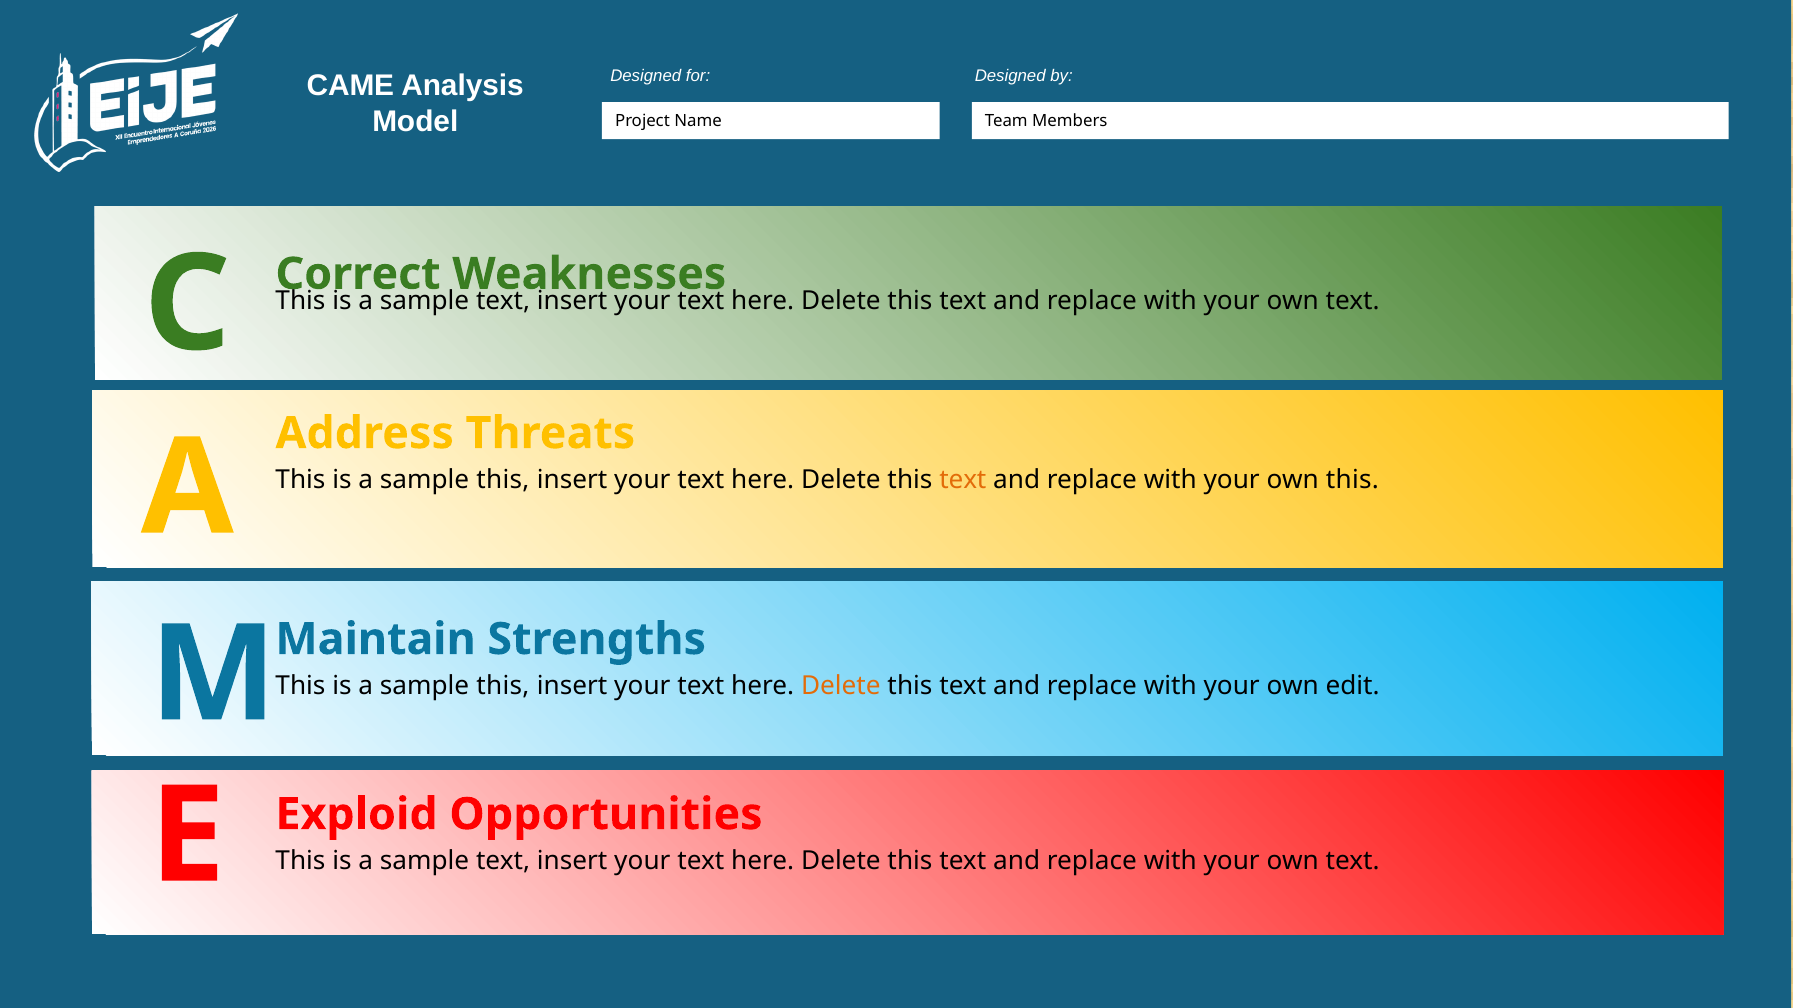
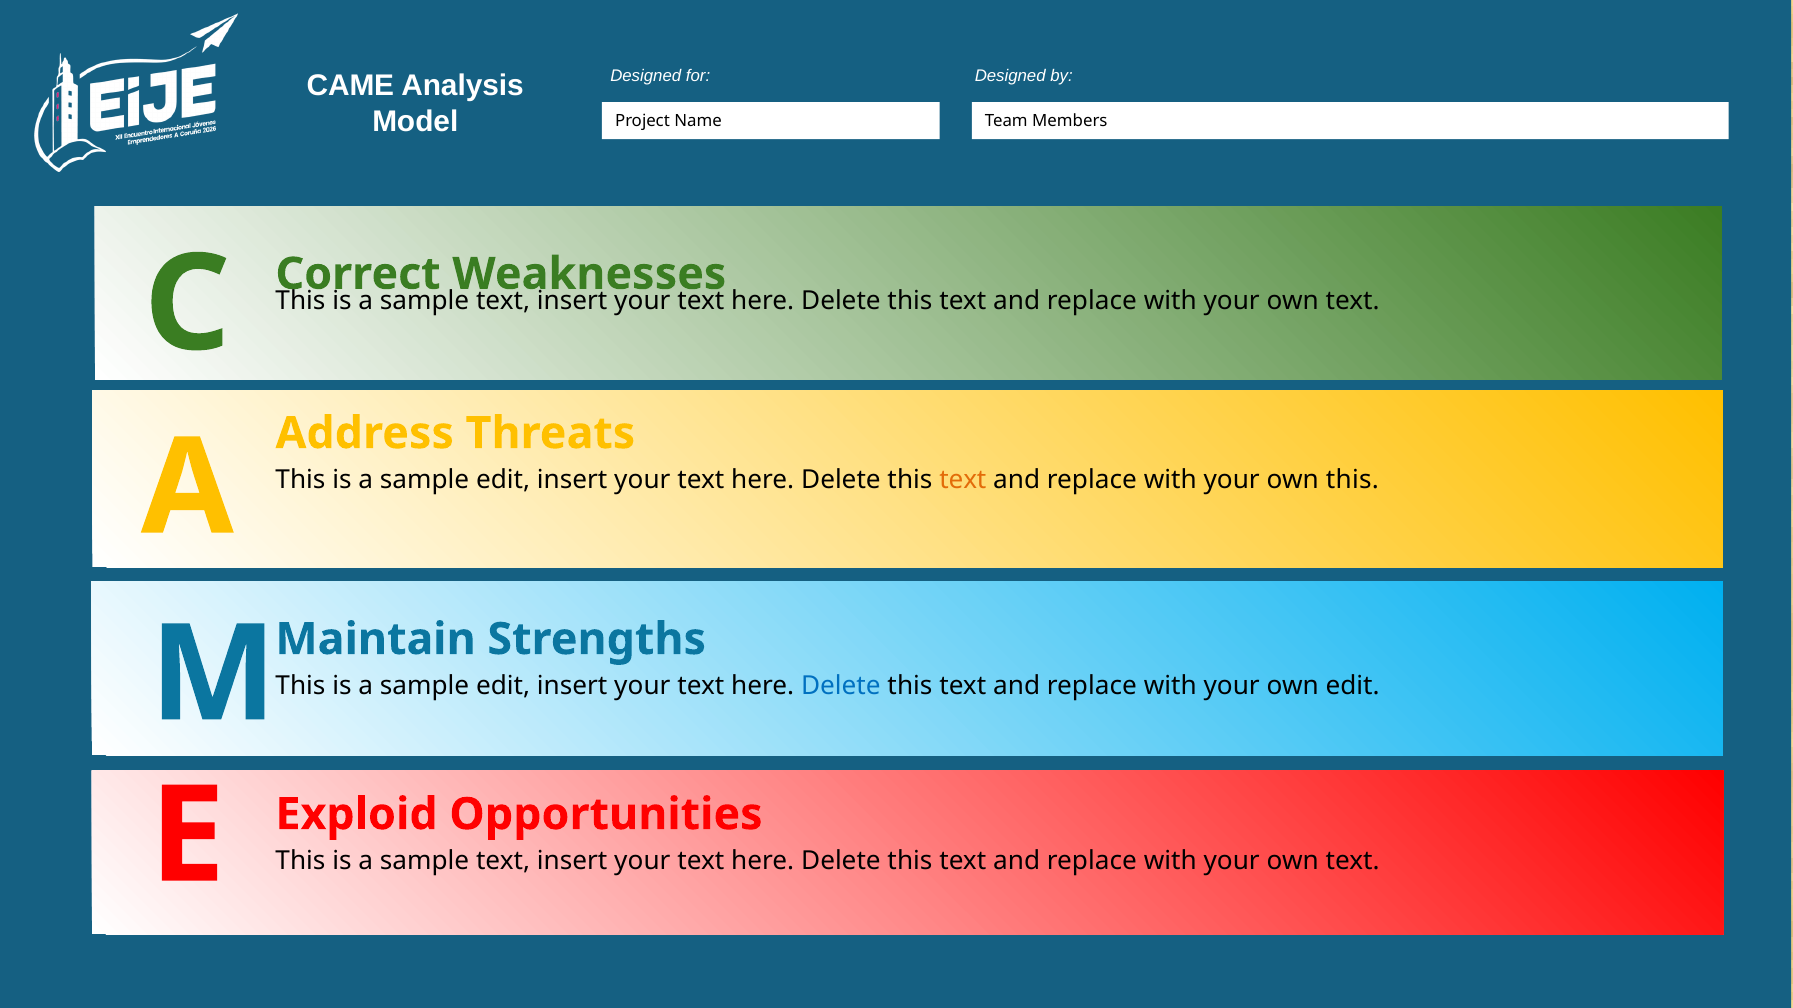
this at (503, 480): this -> edit
this at (503, 686): this -> edit
Delete at (841, 686) colour: orange -> blue
